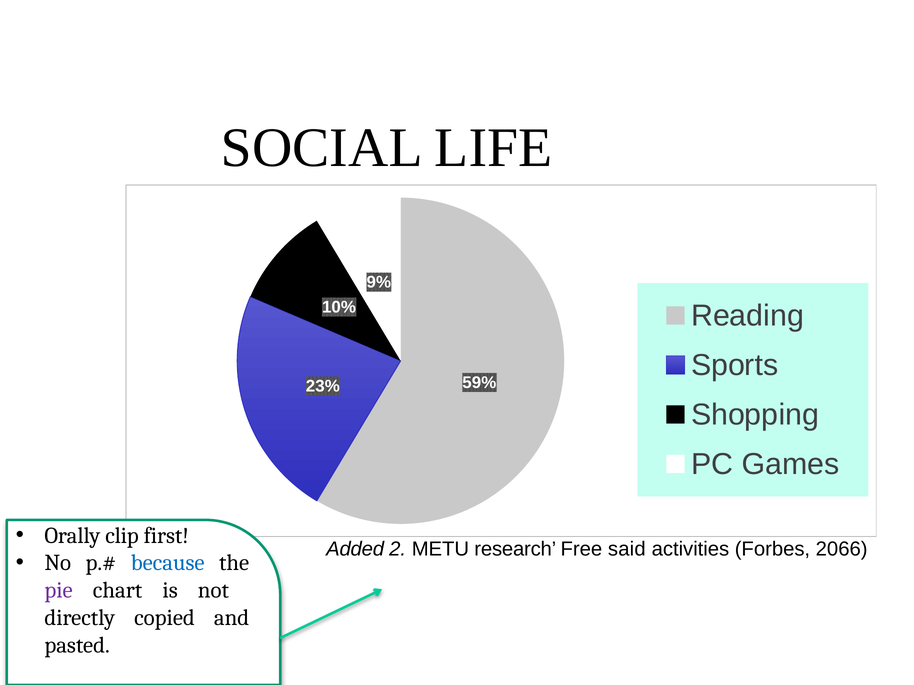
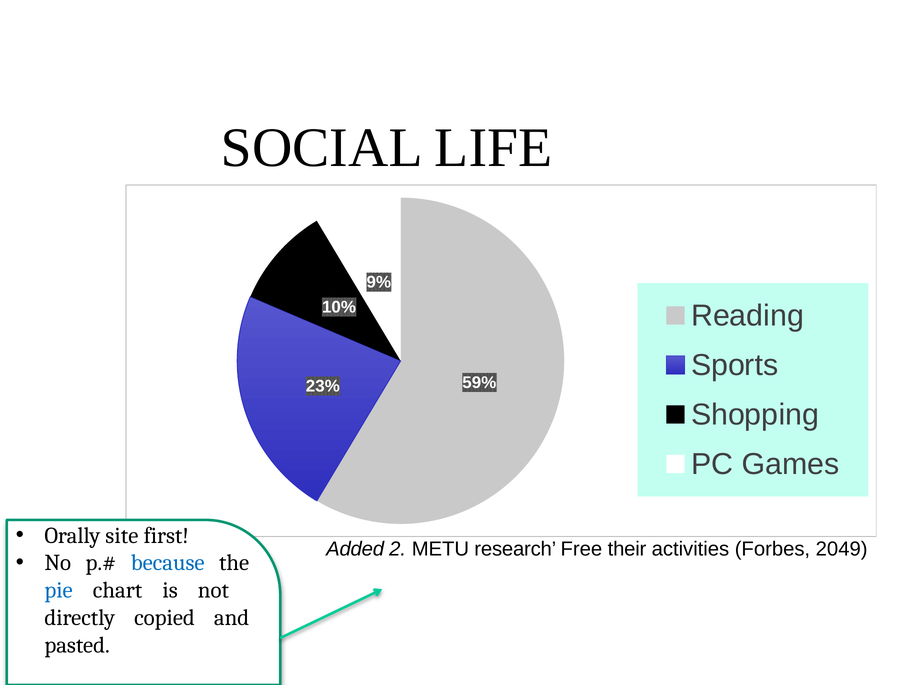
clip: clip -> site
said: said -> their
2066: 2066 -> 2049
pie colour: purple -> blue
